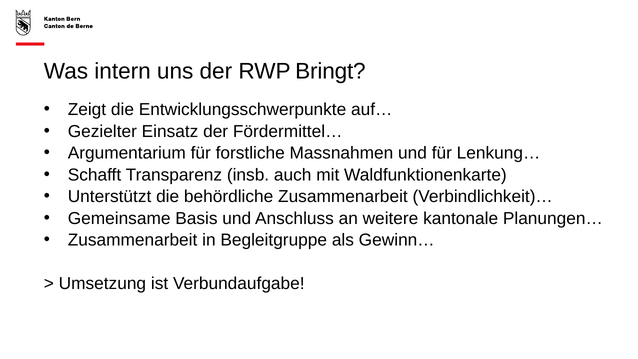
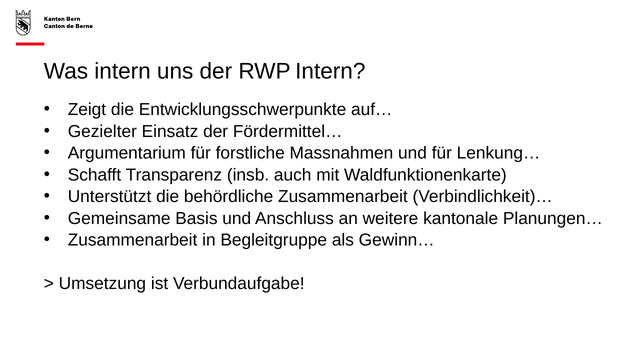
RWP Bringt: Bringt -> Intern
